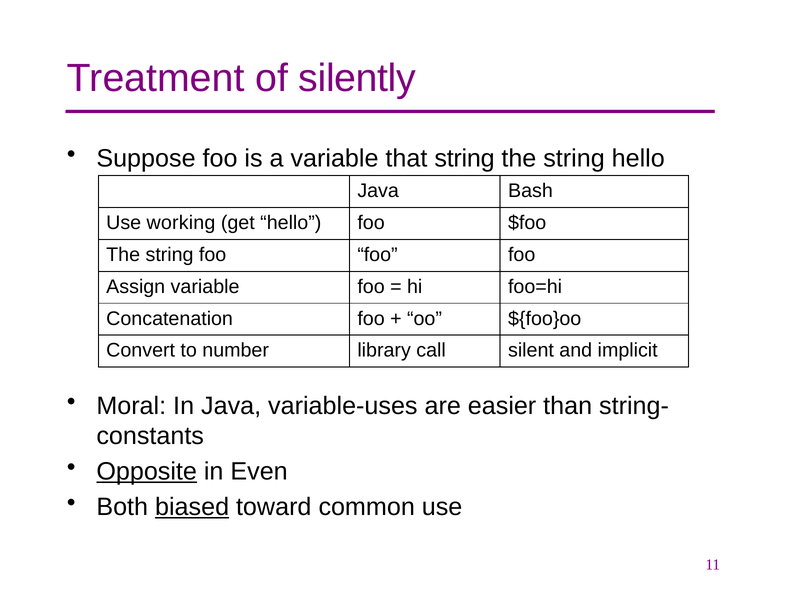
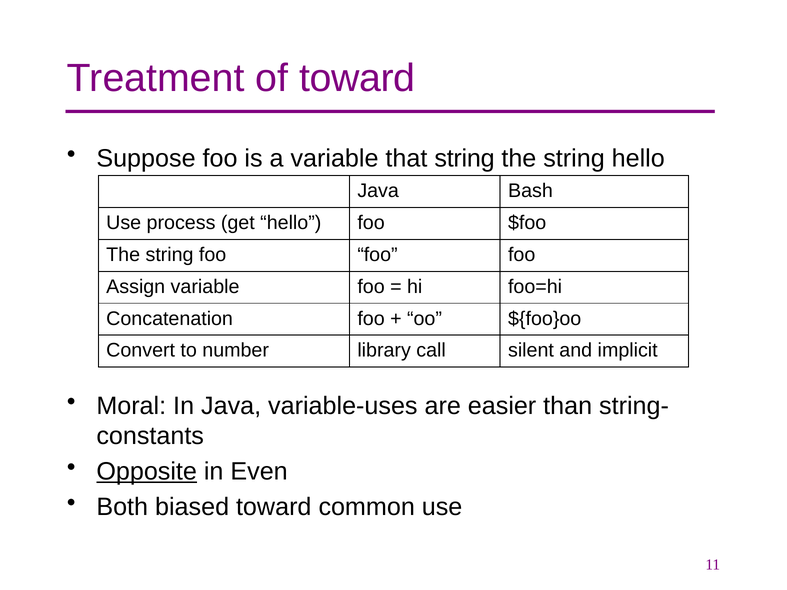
of silently: silently -> toward
working: working -> process
biased underline: present -> none
